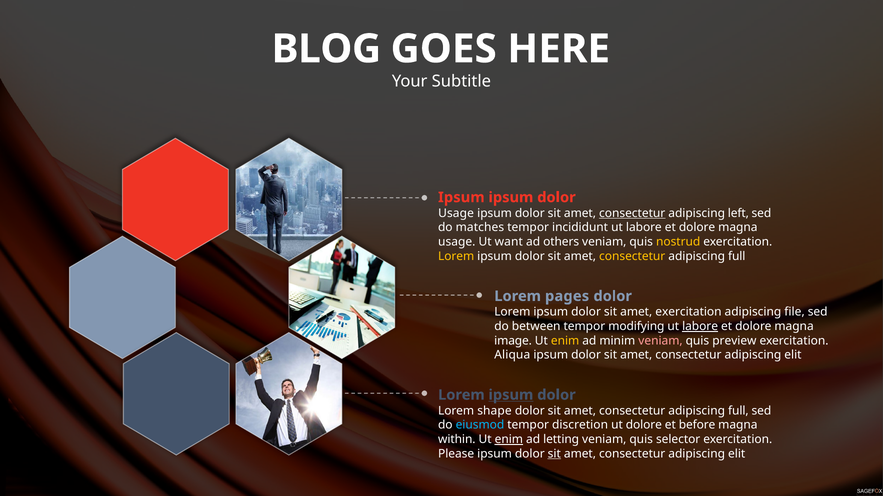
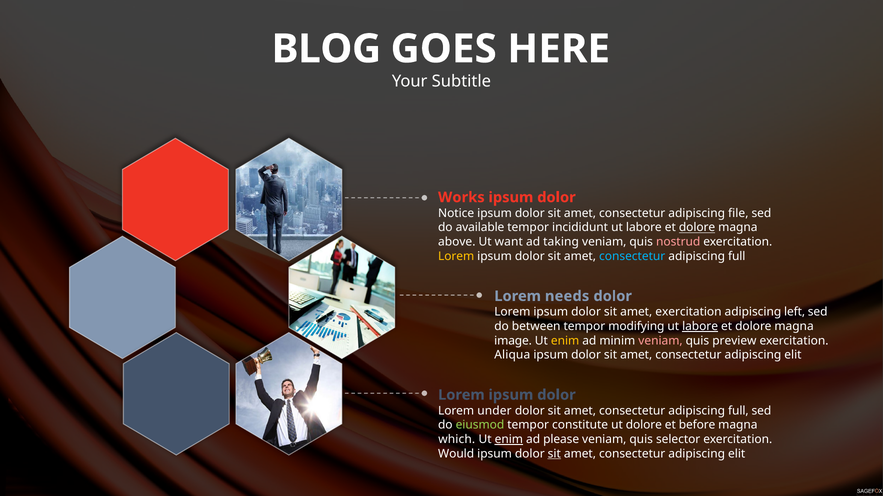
Ipsum at (461, 198): Ipsum -> Works
Usage at (456, 213): Usage -> Notice
consectetur at (632, 213) underline: present -> none
left: left -> file
matches: matches -> available
dolore at (697, 228) underline: none -> present
usage at (457, 242): usage -> above
others: others -> taking
nostrud colour: yellow -> pink
consectetur at (632, 257) colour: yellow -> light blue
pages: pages -> needs
file: file -> left
ipsum at (511, 395) underline: present -> none
shape: shape -> under
eiusmod colour: light blue -> light green
discretion: discretion -> constitute
within: within -> which
letting: letting -> please
Please: Please -> Would
